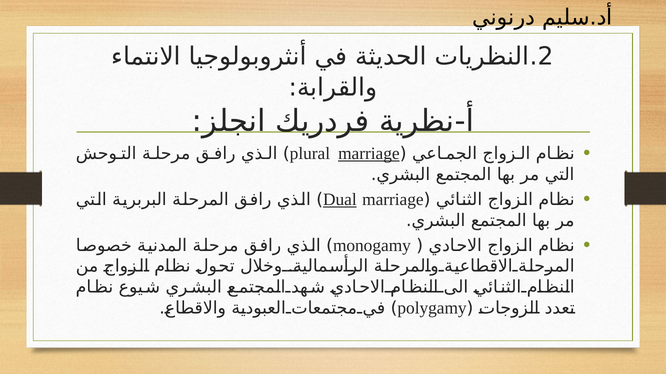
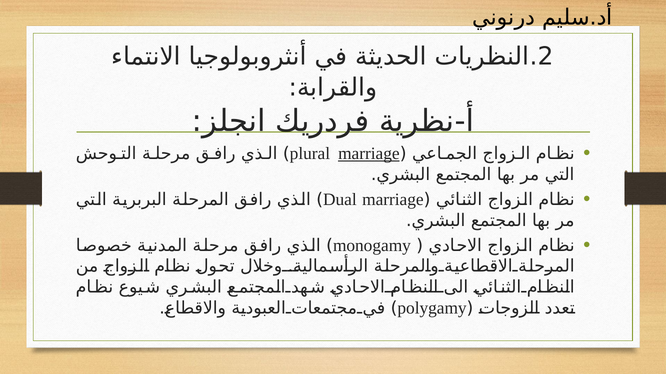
Dual underline: present -> none
